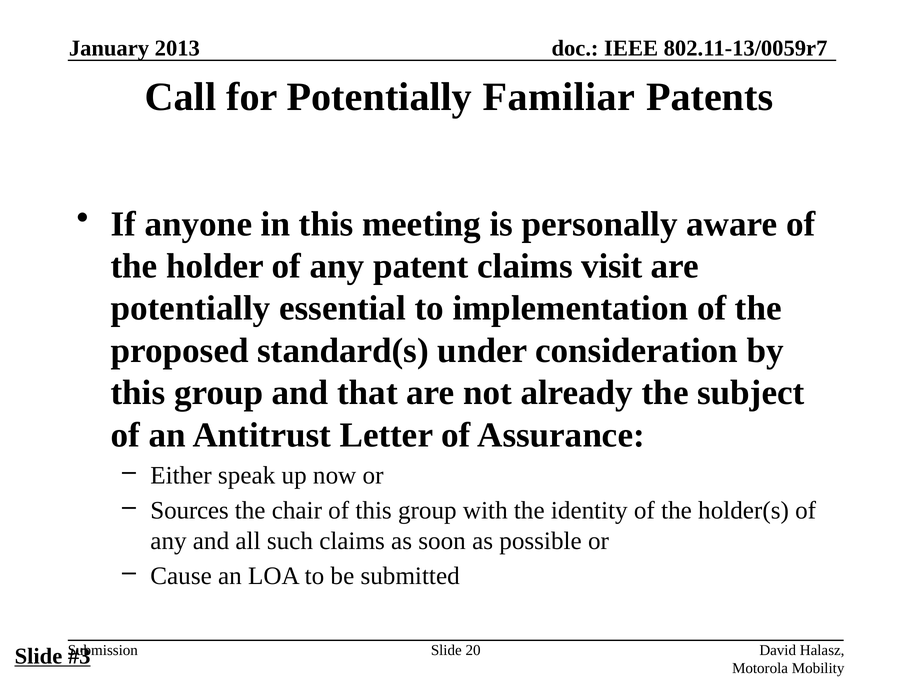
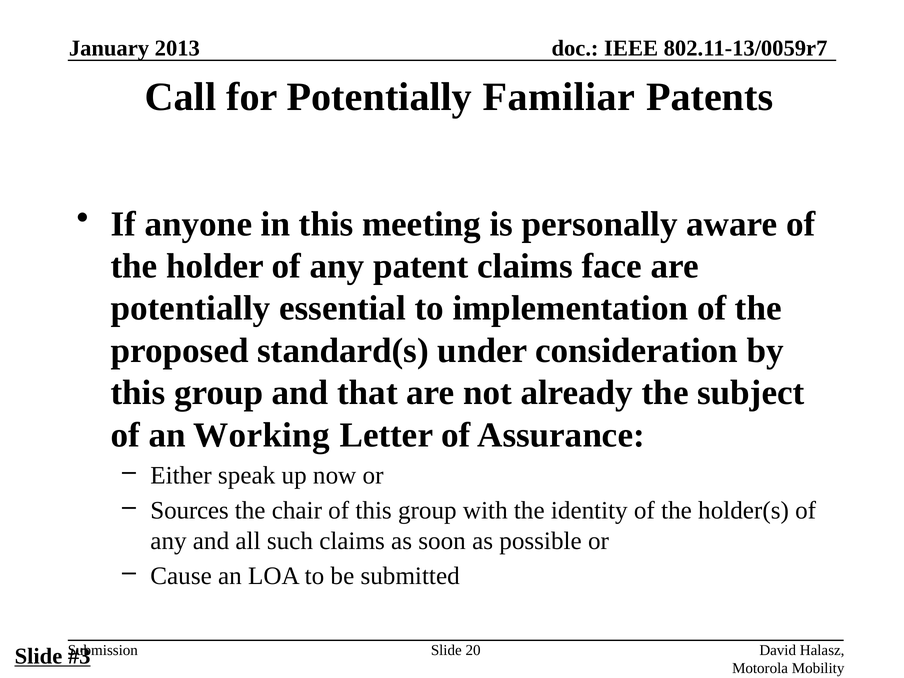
visit: visit -> face
Antitrust: Antitrust -> Working
